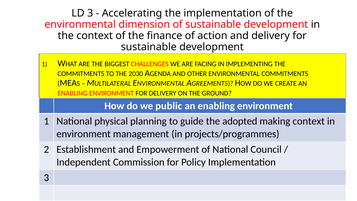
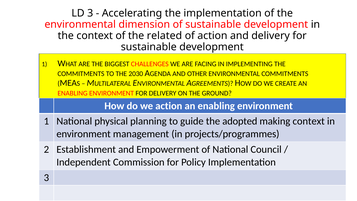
finance: finance -> related
we public: public -> action
